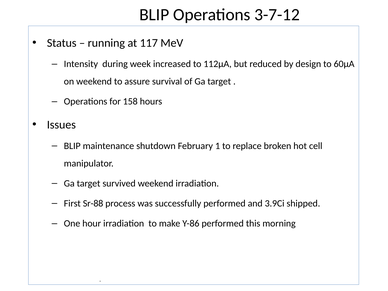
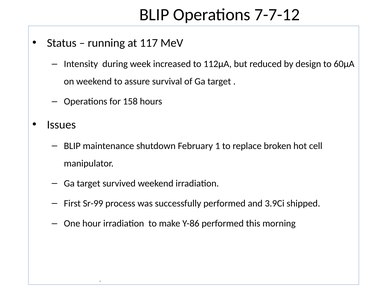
3-7-12: 3-7-12 -> 7-7-12
Sr-88: Sr-88 -> Sr-99
